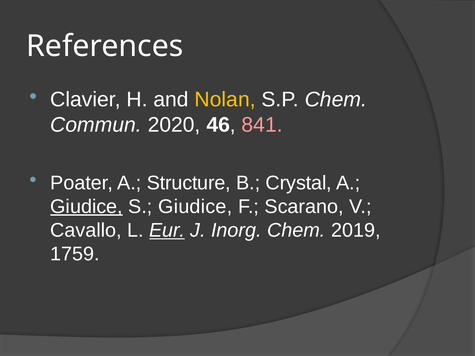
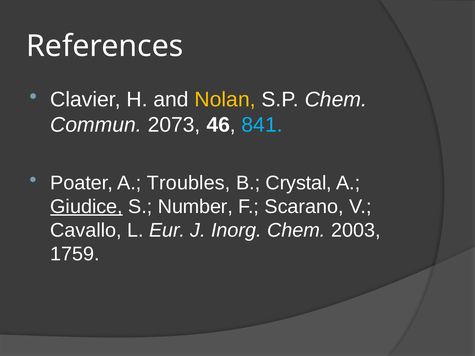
2020: 2020 -> 2073
841 colour: pink -> light blue
Structure: Structure -> Troubles
S Giudice: Giudice -> Number
Eur underline: present -> none
2019: 2019 -> 2003
